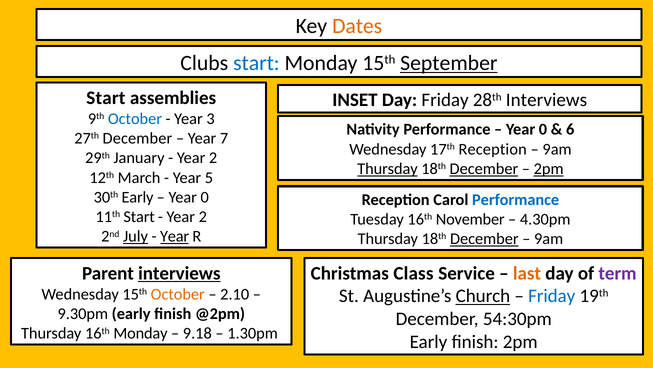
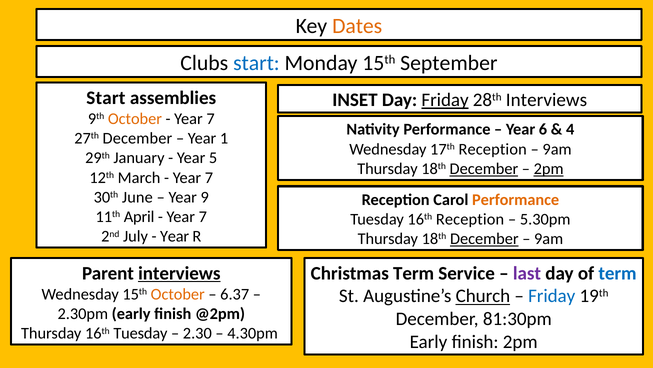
September underline: present -> none
Friday at (445, 100) underline: none -> present
October at (135, 119) colour: blue -> orange
3 at (211, 119): 3 -> 7
0 at (543, 129): 0 -> 6
6: 6 -> 4
7: 7 -> 1
2 at (213, 158): 2 -> 5
Thursday at (387, 169) underline: present -> none
5 at (209, 177): 5 -> 7
30th Early: Early -> June
0 at (205, 197): 0 -> 9
Performance at (516, 199) colour: blue -> orange
11th Start: Start -> April
2 at (203, 217): 2 -> 7
16th November: November -> Reception
4.30pm: 4.30pm -> 5.30pm
July underline: present -> none
Year at (175, 236) underline: present -> none
Christmas Class: Class -> Term
last colour: orange -> purple
term at (617, 273) colour: purple -> blue
2.10: 2.10 -> 6.37
9.30pm: 9.30pm -> 2.30pm
54:30pm: 54:30pm -> 81:30pm
16th Monday: Monday -> Tuesday
9.18: 9.18 -> 2.30
1.30pm: 1.30pm -> 4.30pm
